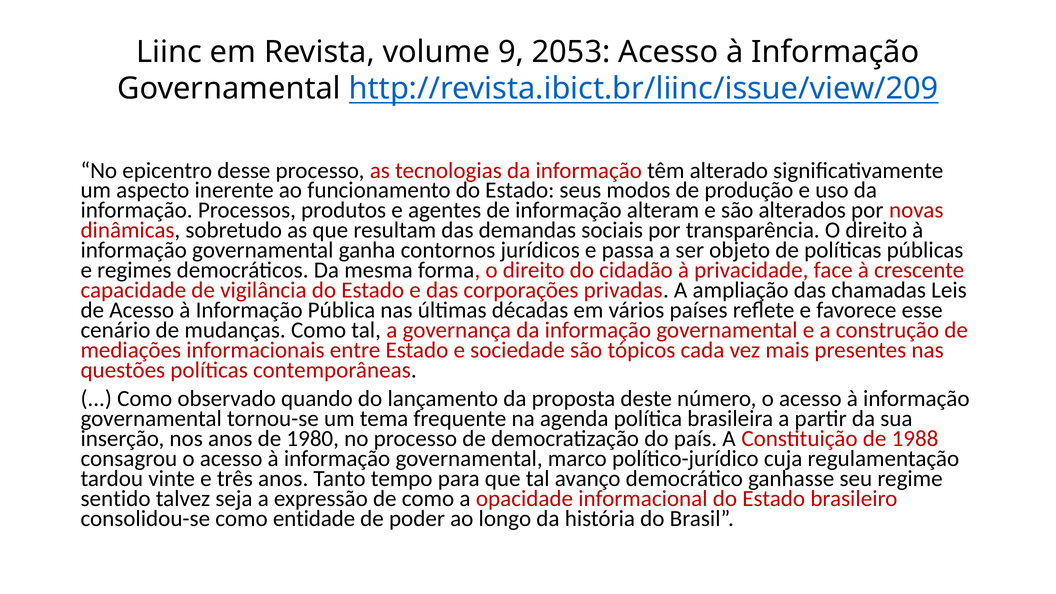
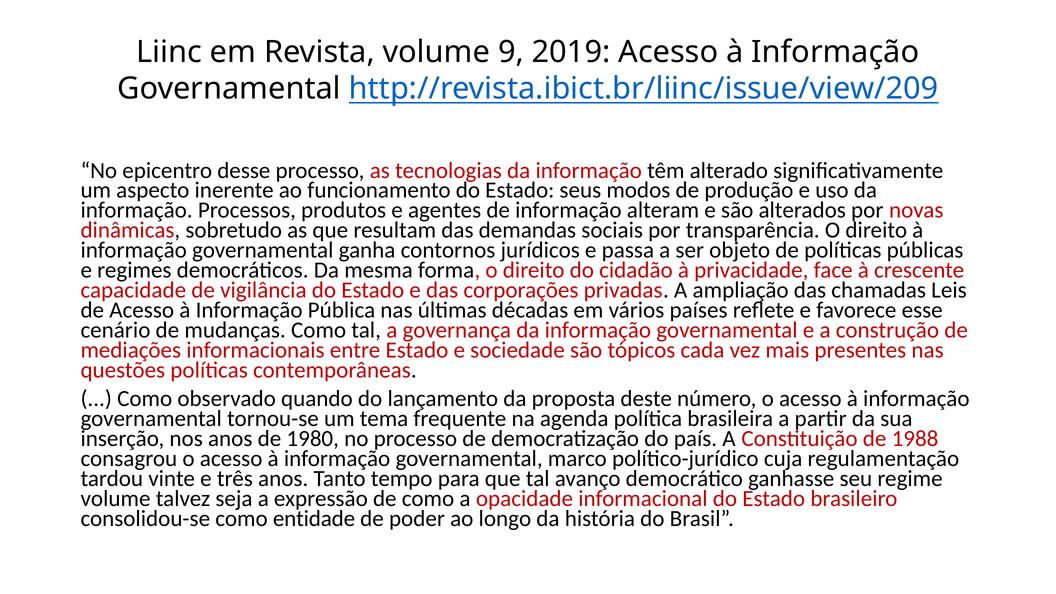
2053: 2053 -> 2019
sentido at (116, 499): sentido -> volume
